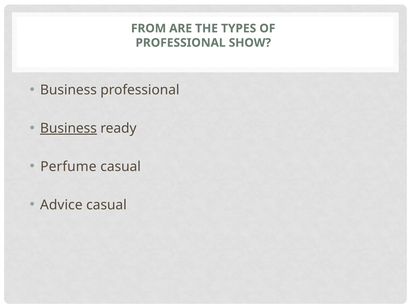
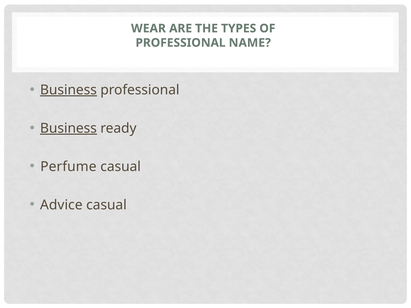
FROM: FROM -> WEAR
SHOW: SHOW -> NAME
Business at (68, 90) underline: none -> present
